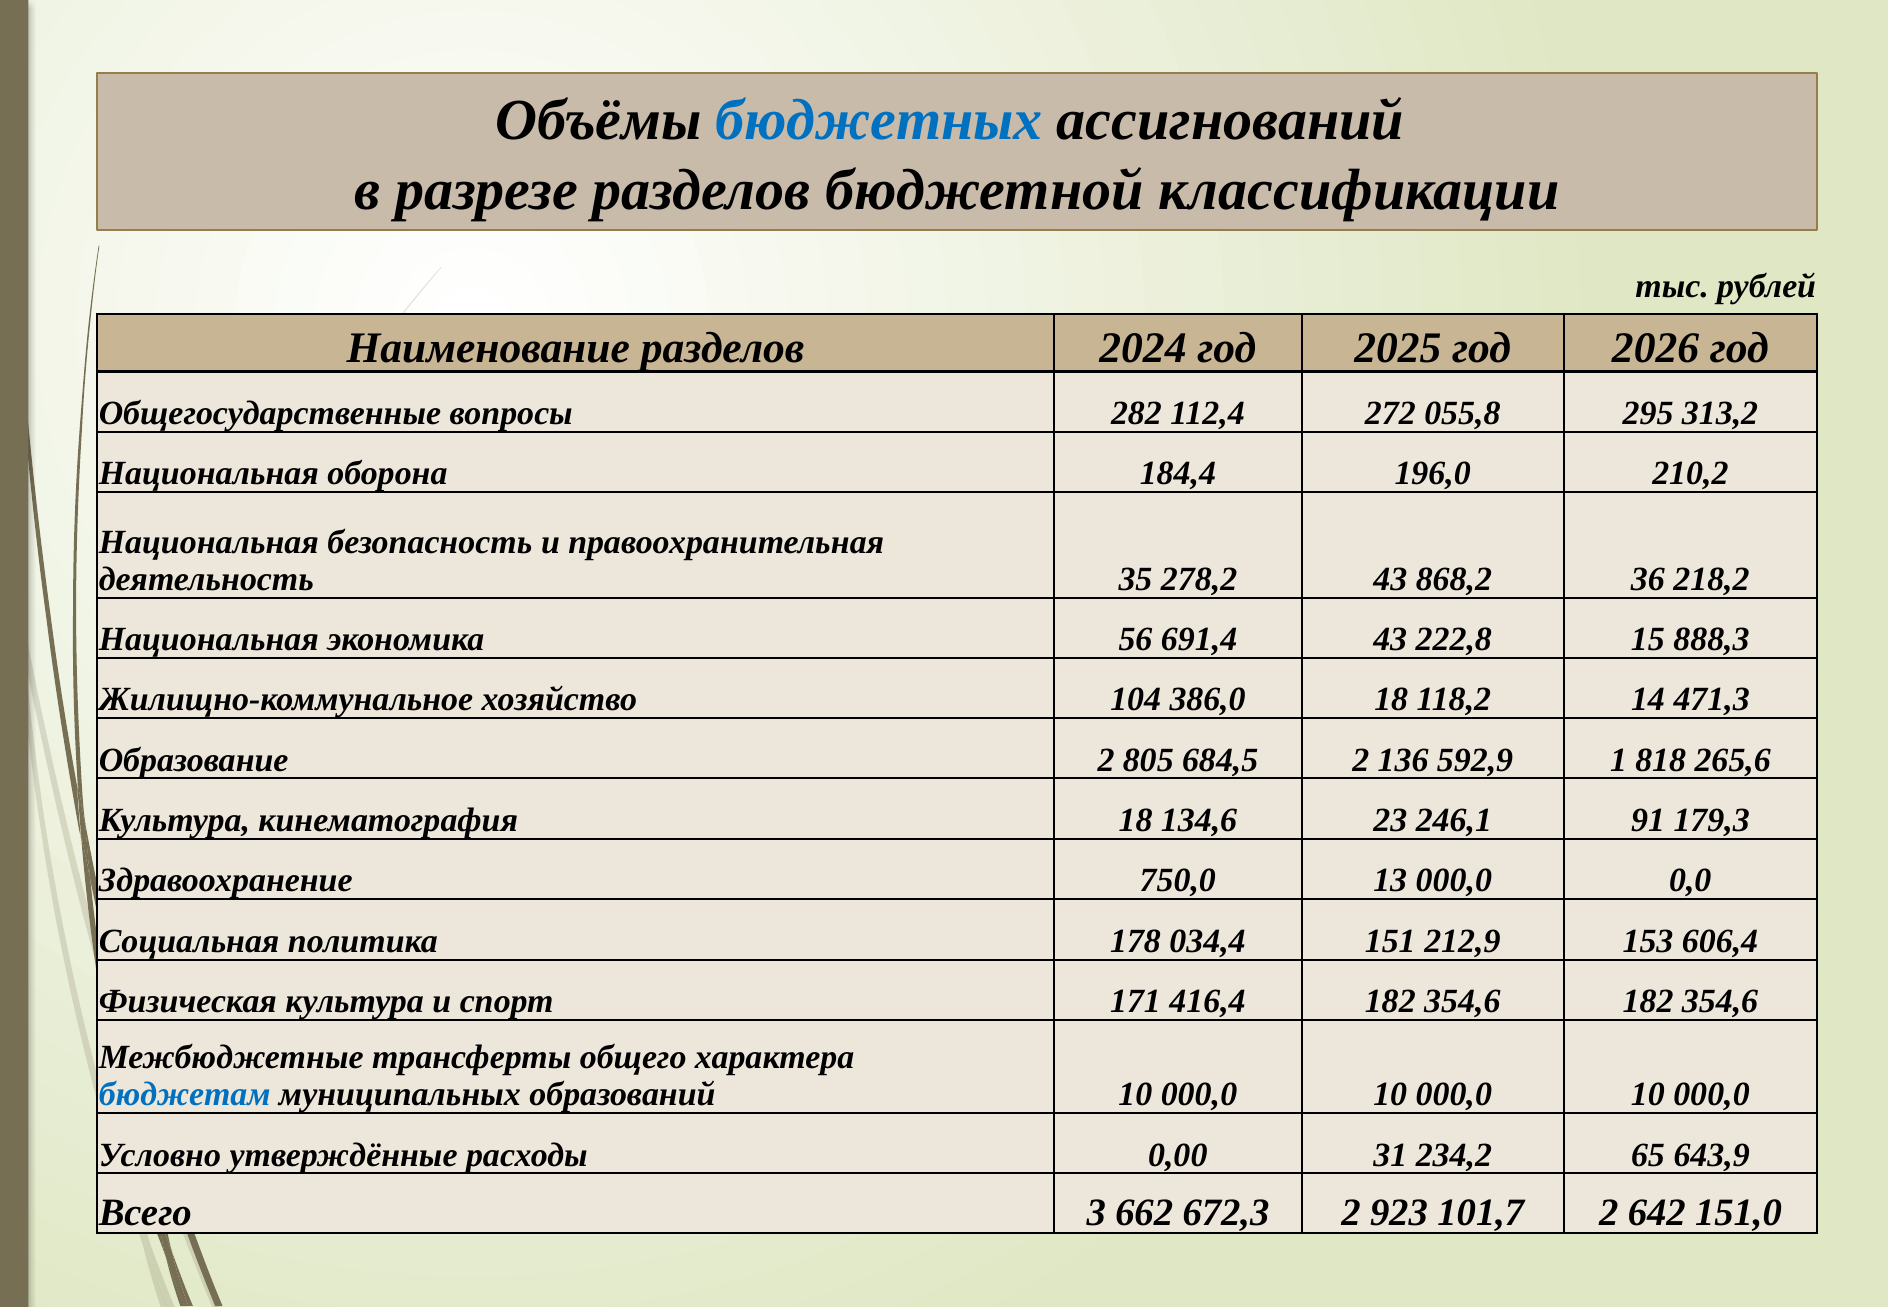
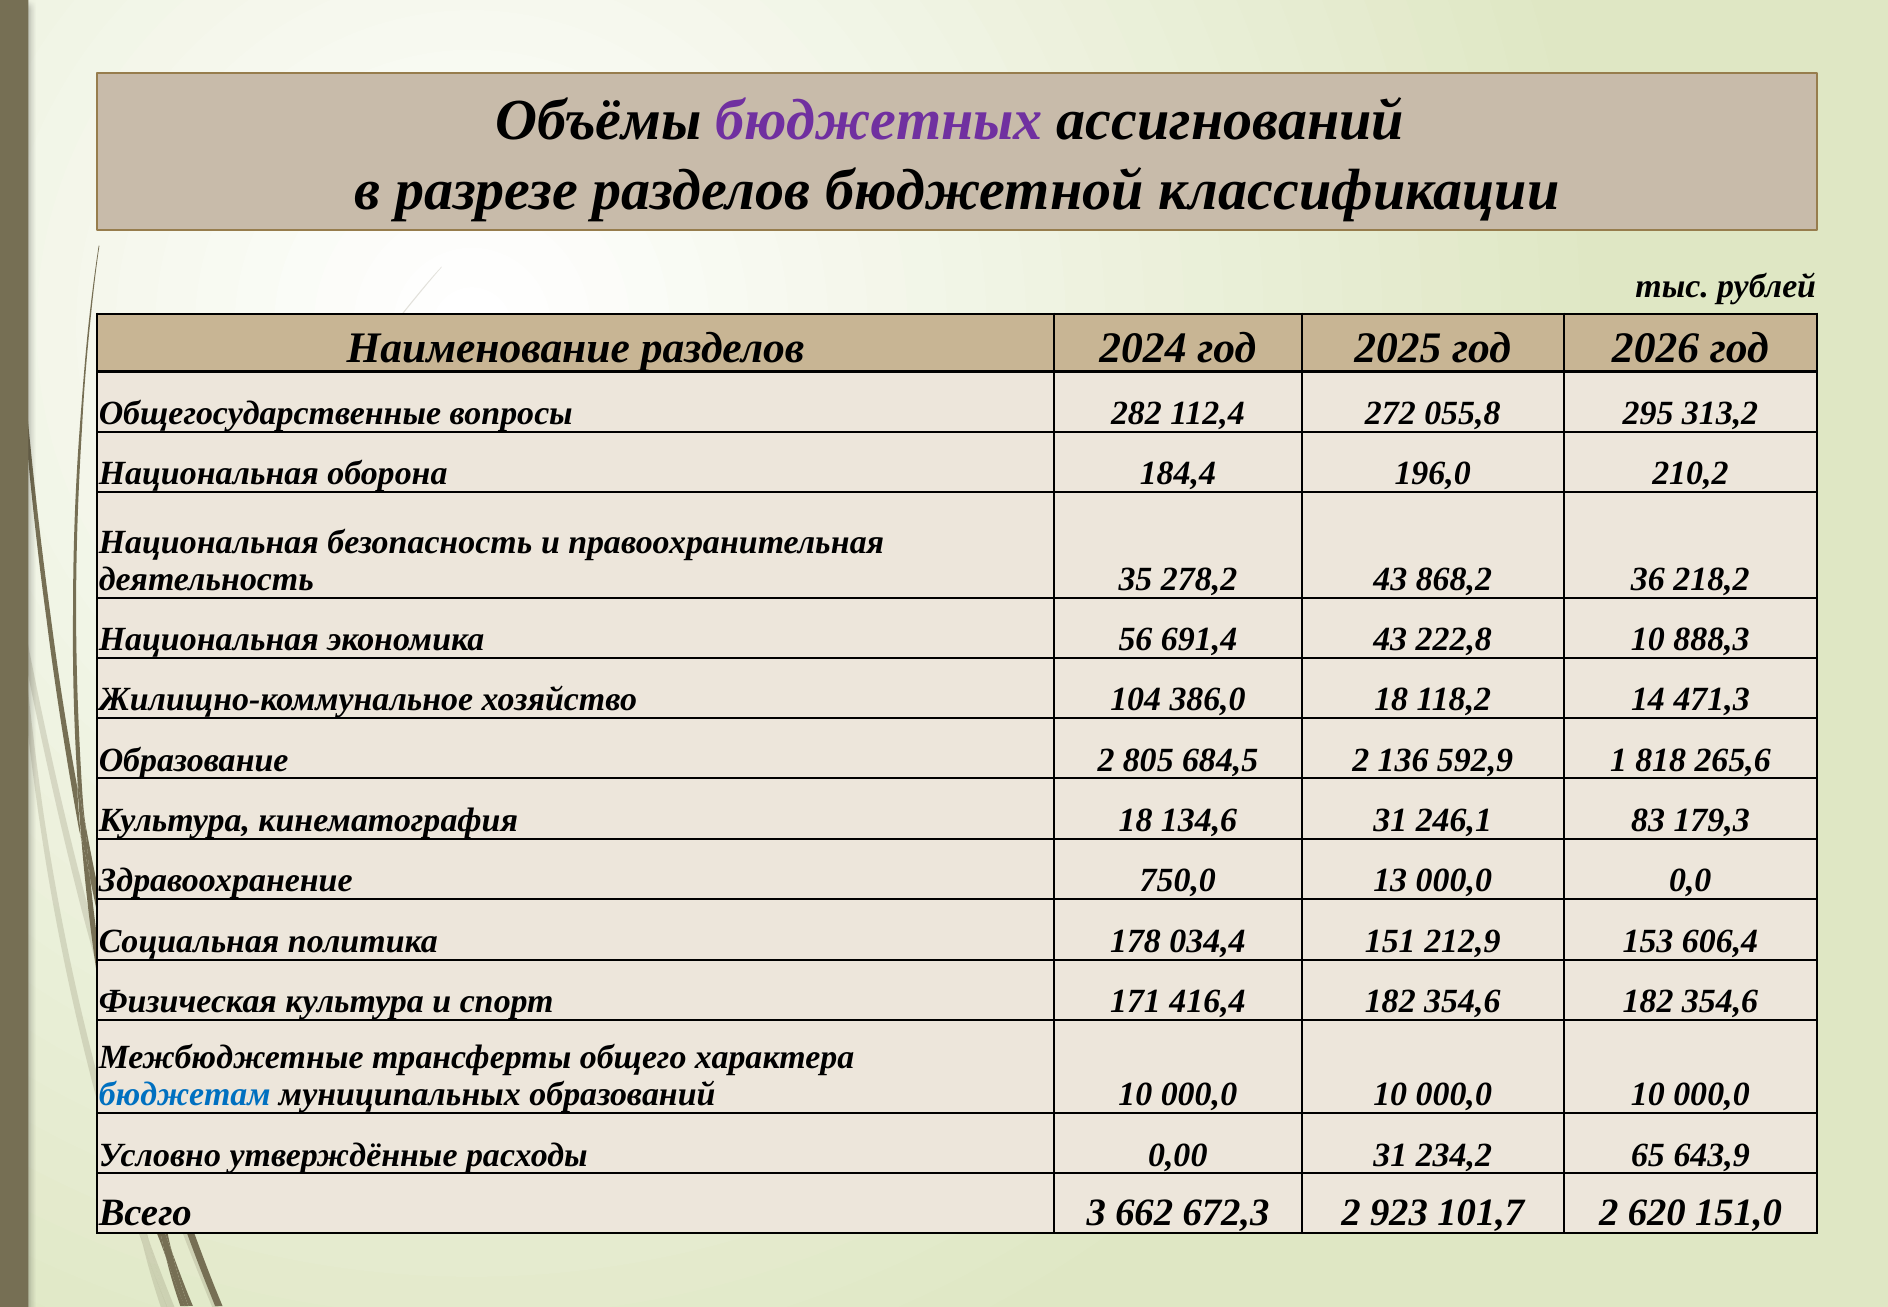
бюджетных colour: blue -> purple
222,8 15: 15 -> 10
134,6 23: 23 -> 31
91: 91 -> 83
642: 642 -> 620
